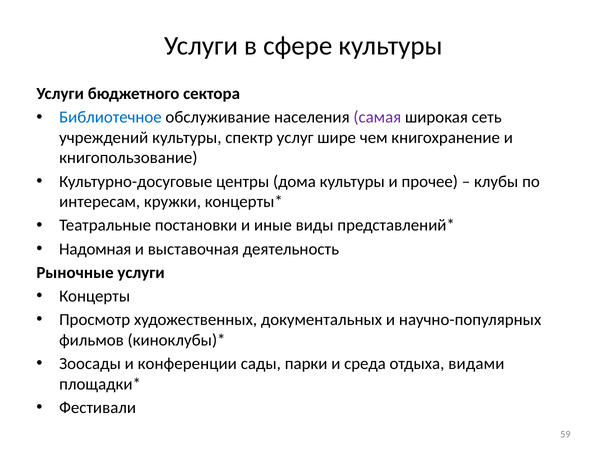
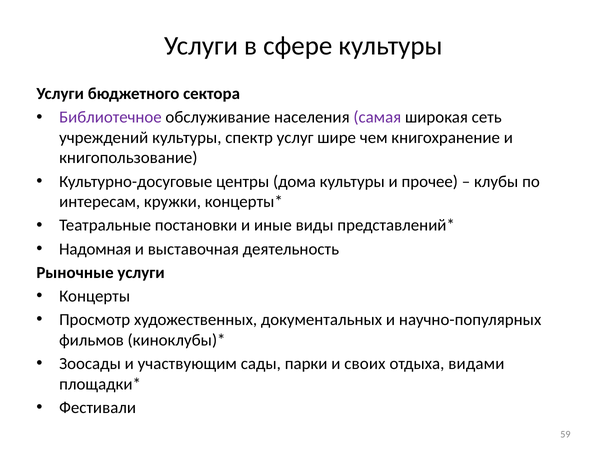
Библиотечное colour: blue -> purple
конференции: конференции -> участвующим
среда: среда -> своих
